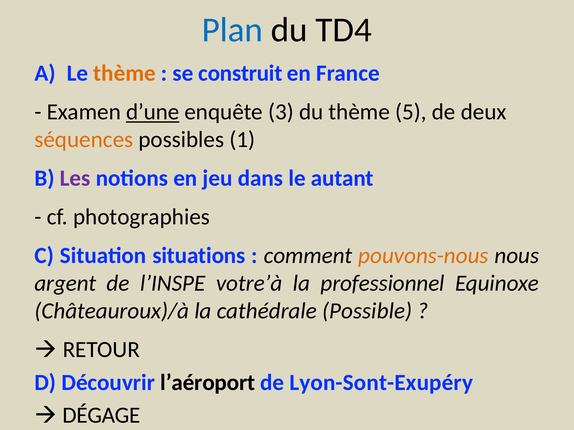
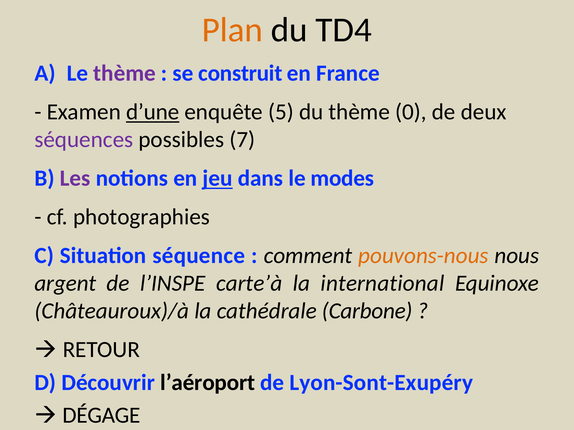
Plan colour: blue -> orange
thème at (125, 73) colour: orange -> purple
3: 3 -> 5
5: 5 -> 0
séquences colour: orange -> purple
1: 1 -> 7
jeu underline: none -> present
autant: autant -> modes
situations: situations -> séquence
votre’à: votre’à -> carte’à
professionnel: professionnel -> international
Possible: Possible -> Carbone
